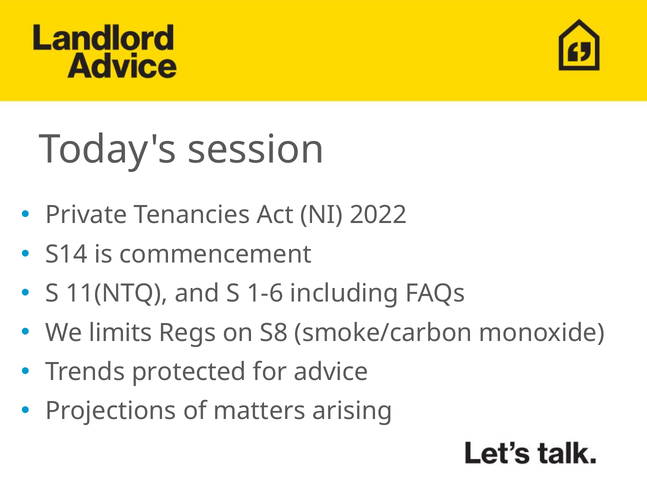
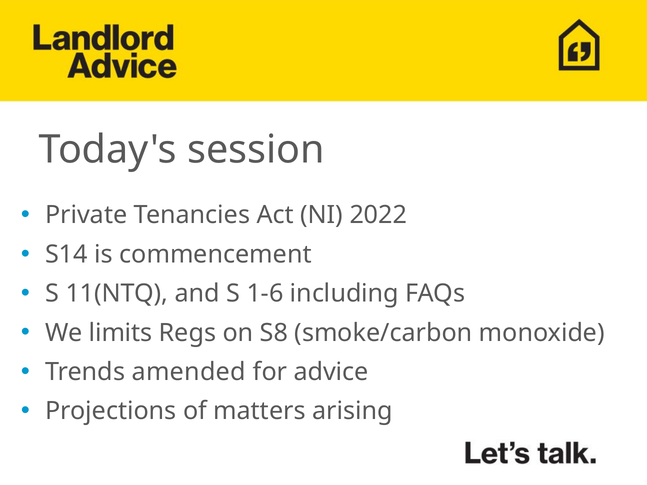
protected: protected -> amended
